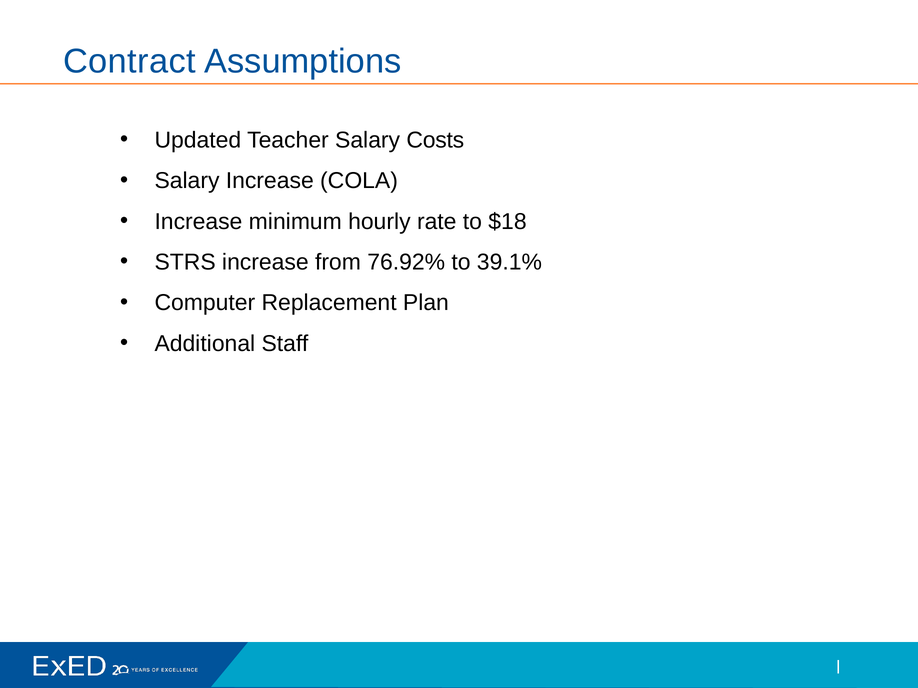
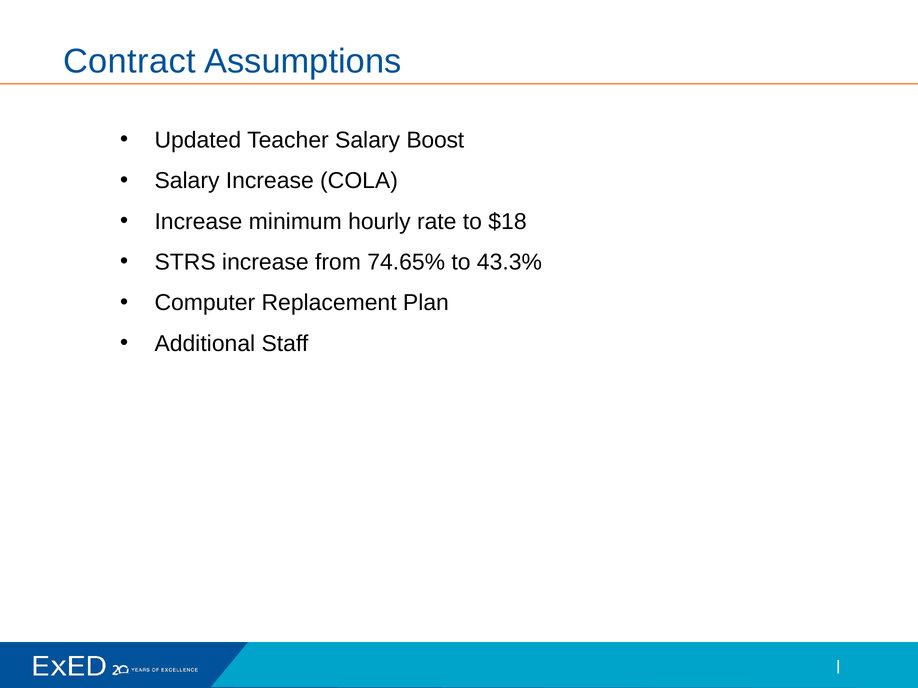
Costs: Costs -> Boost
76.92%: 76.92% -> 74.65%
39.1%: 39.1% -> 43.3%
